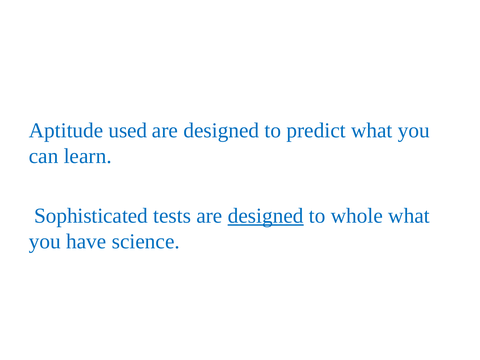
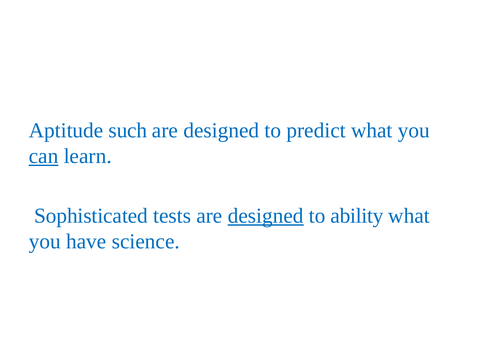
used: used -> such
can underline: none -> present
whole: whole -> ability
